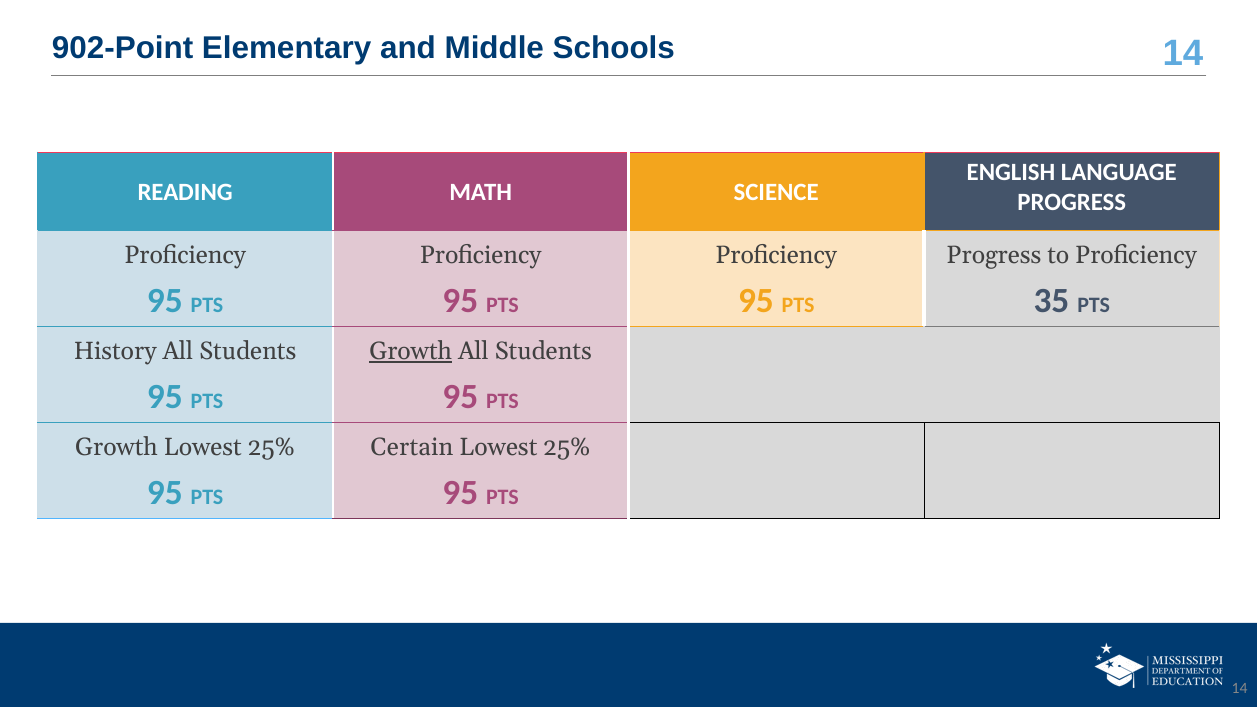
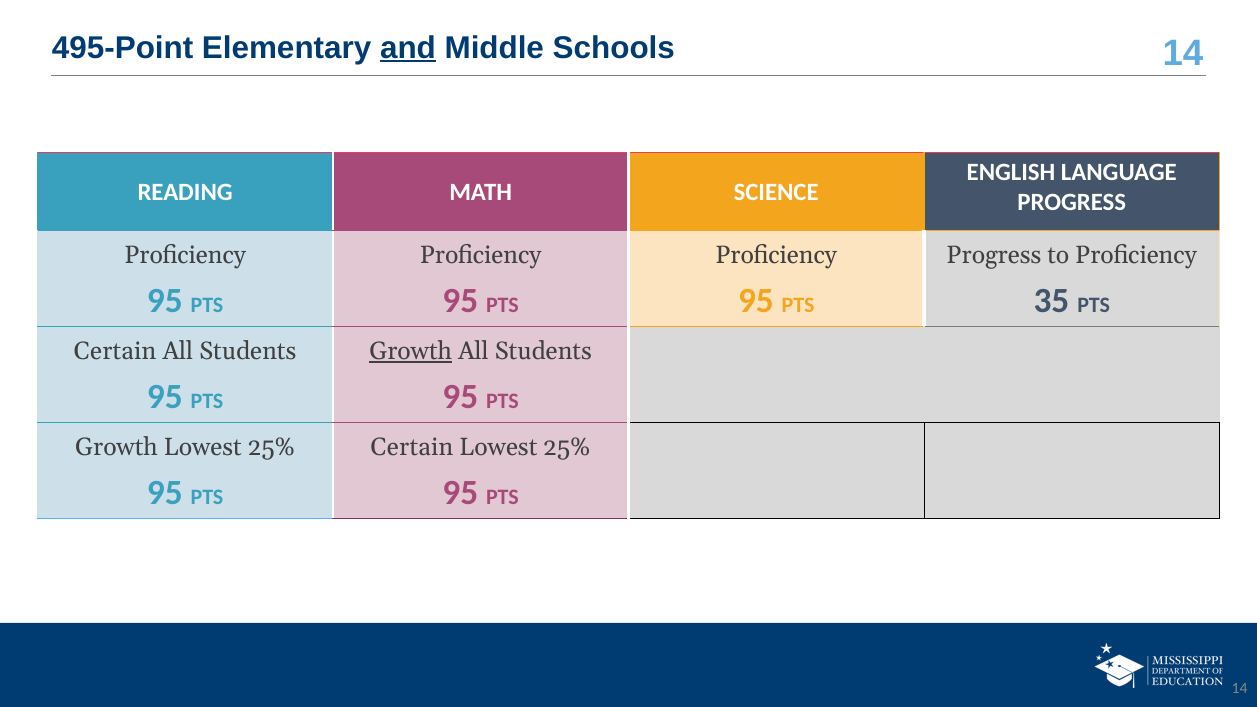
902-Point: 902-Point -> 495-Point
and underline: none -> present
History at (115, 352): History -> Certain
